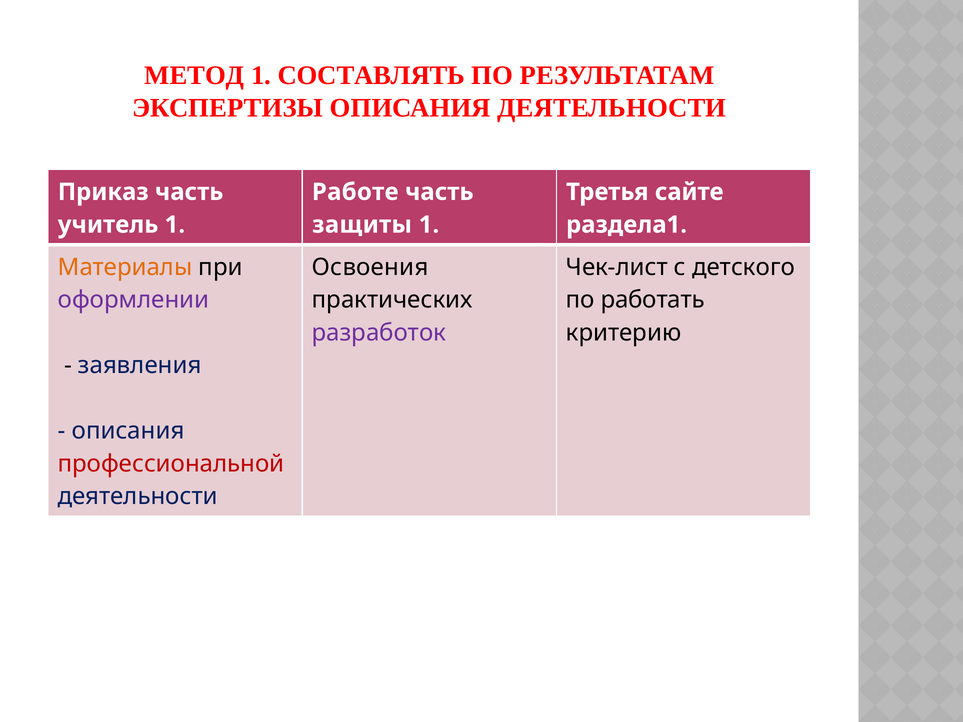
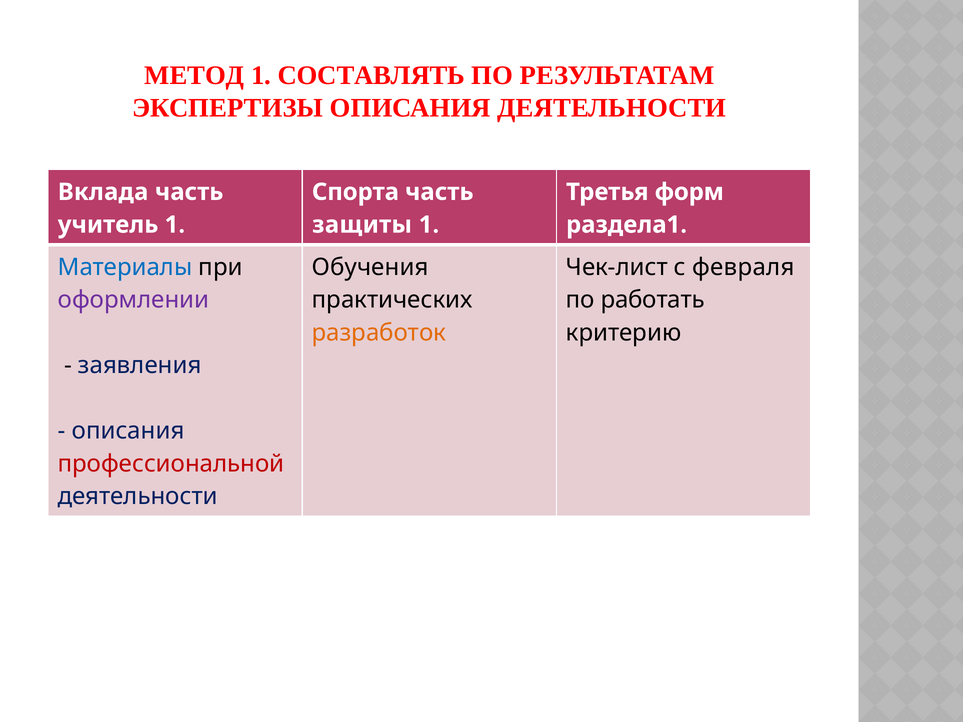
Приказ: Приказ -> Вклада
Работе: Работе -> Спорта
сайте: сайте -> форм
Материалы colour: orange -> blue
Освоения: Освоения -> Обучения
детского: детского -> февраля
разработок colour: purple -> orange
